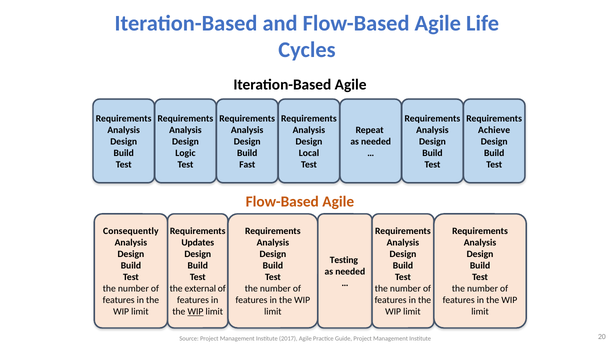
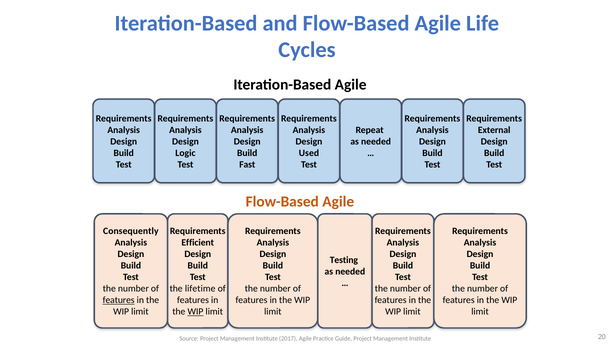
Achieve: Achieve -> External
Local: Local -> Used
Updates: Updates -> Efficient
external: external -> lifetime
features at (119, 301) underline: none -> present
